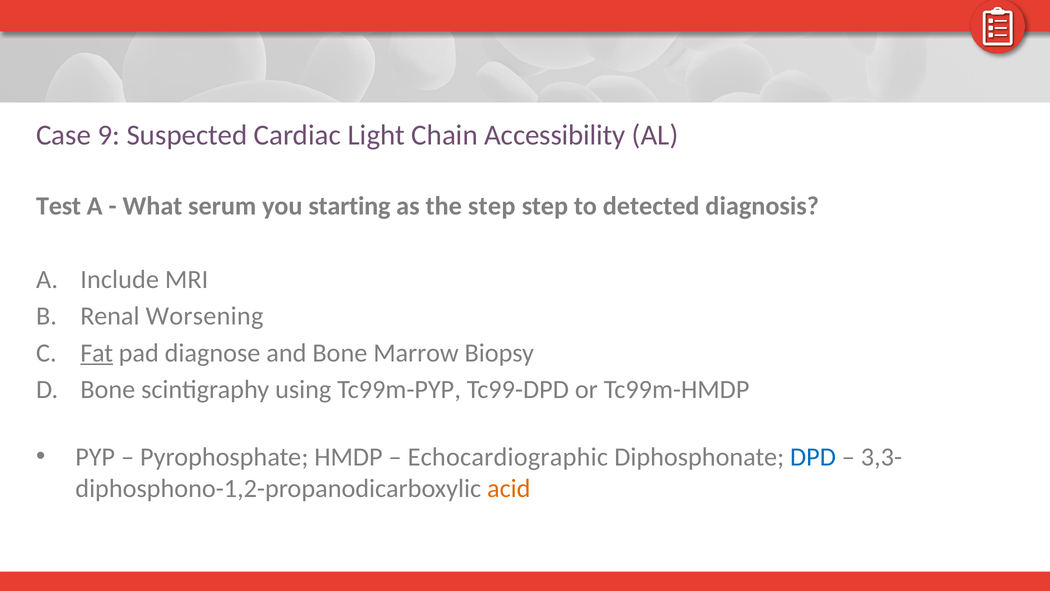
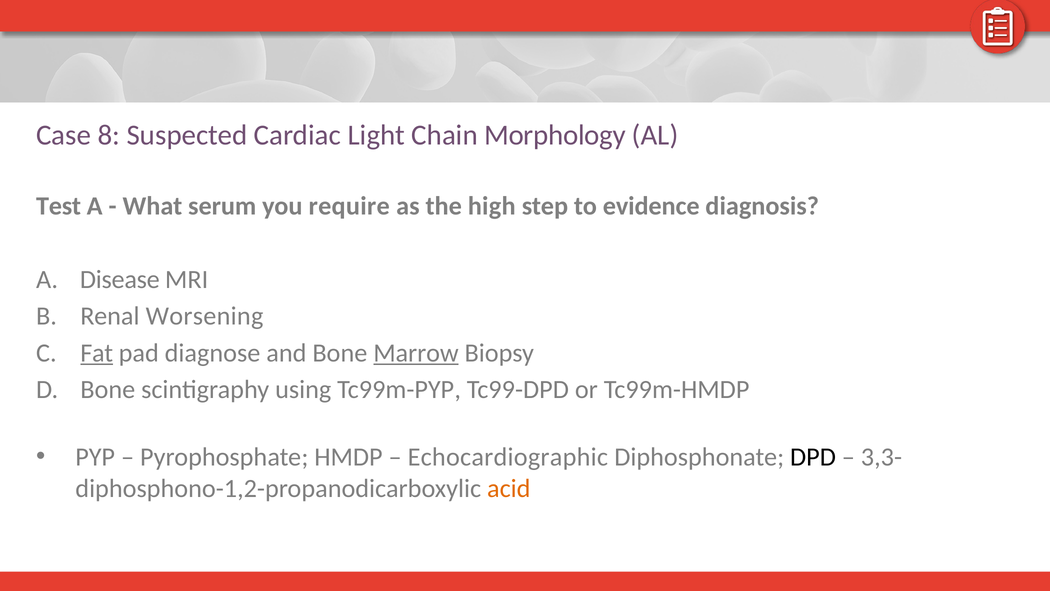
9: 9 -> 8
Accessibility: Accessibility -> Morphology
starting: starting -> require
the step: step -> high
detected: detected -> evidence
Include: Include -> Disease
Marrow underline: none -> present
DPD colour: blue -> black
